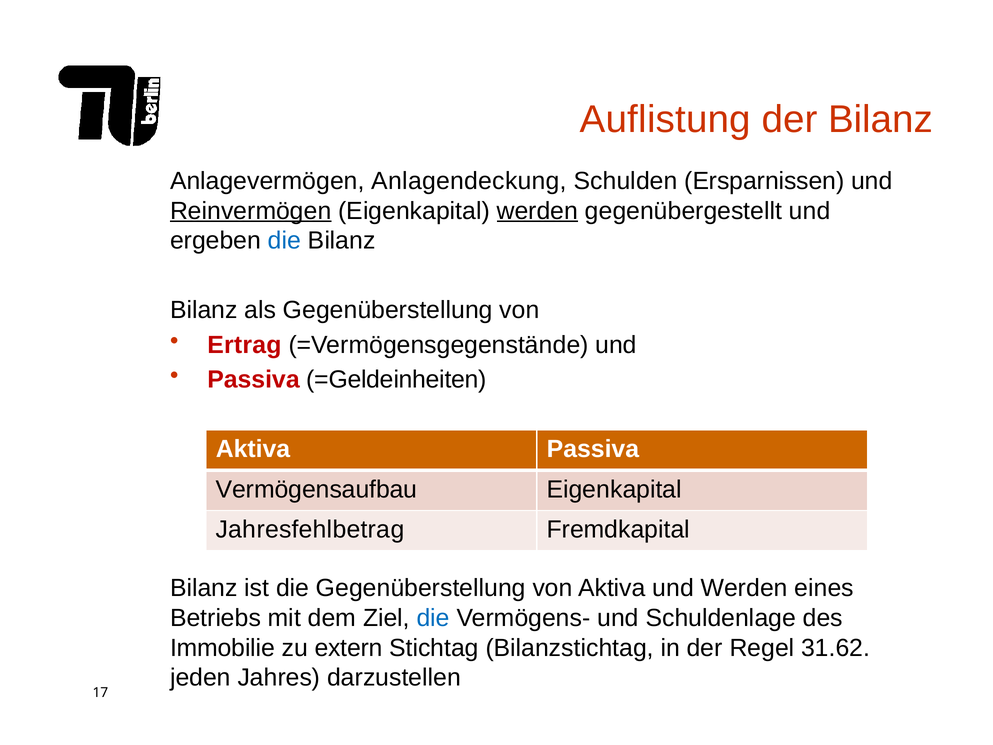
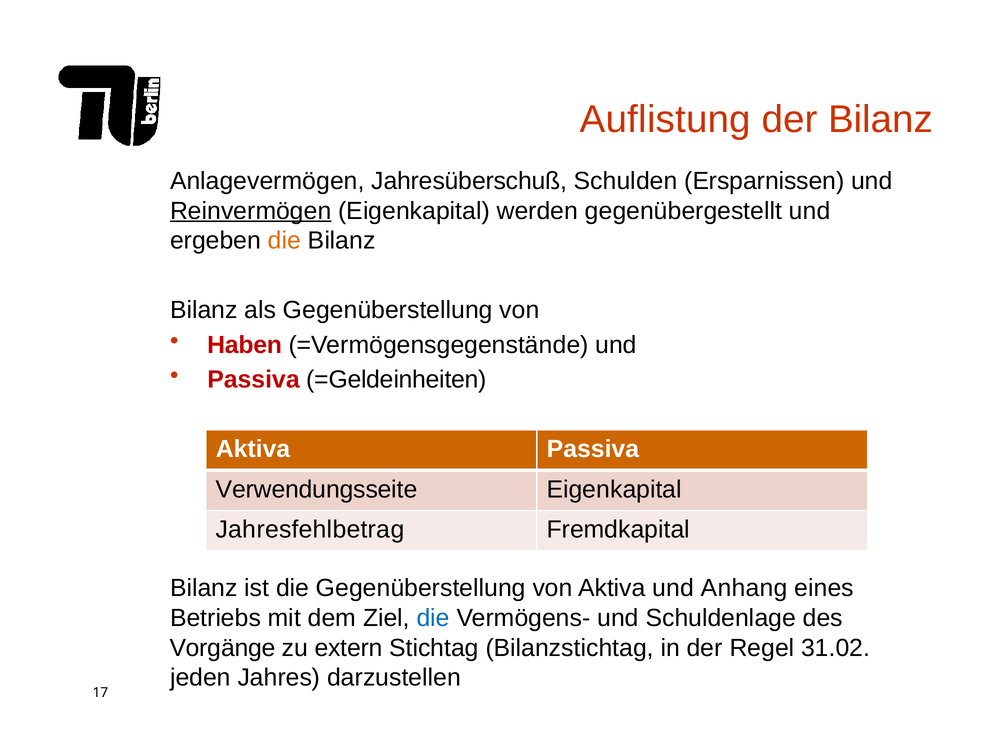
Anlagendeckung: Anlagendeckung -> Jahresüberschuß
werden at (537, 211) underline: present -> none
die at (284, 241) colour: blue -> orange
Ertrag: Ertrag -> Haben
Vermögensaufbau: Vermögensaufbau -> Verwendungsseite
und Werden: Werden -> Anhang
Immobilie: Immobilie -> Vorgänge
31.62: 31.62 -> 31.02
